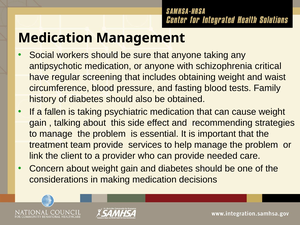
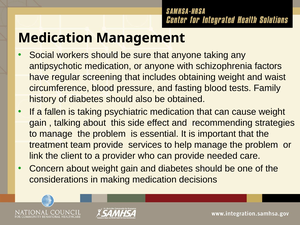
critical: critical -> factors
